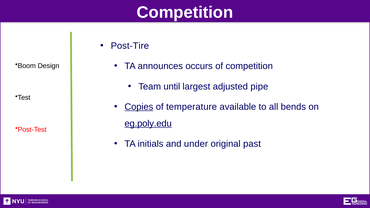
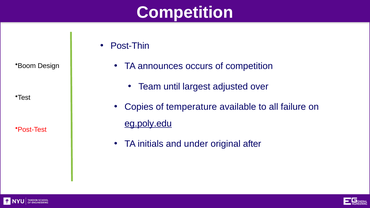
Post-Tire: Post-Tire -> Post-Thin
pipe: pipe -> over
Copies underline: present -> none
bends: bends -> failure
past: past -> after
